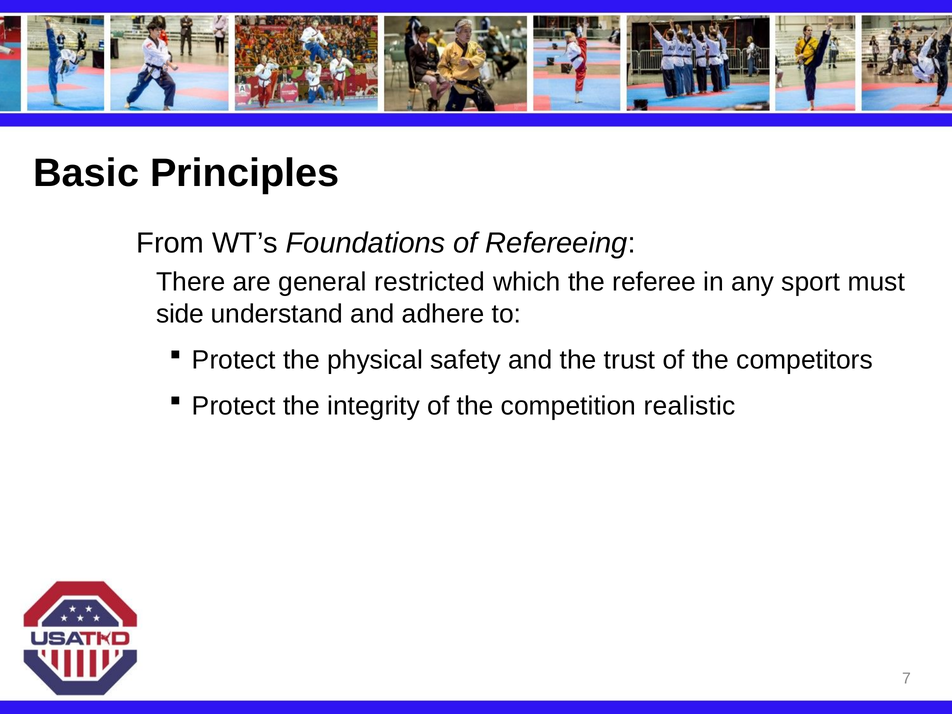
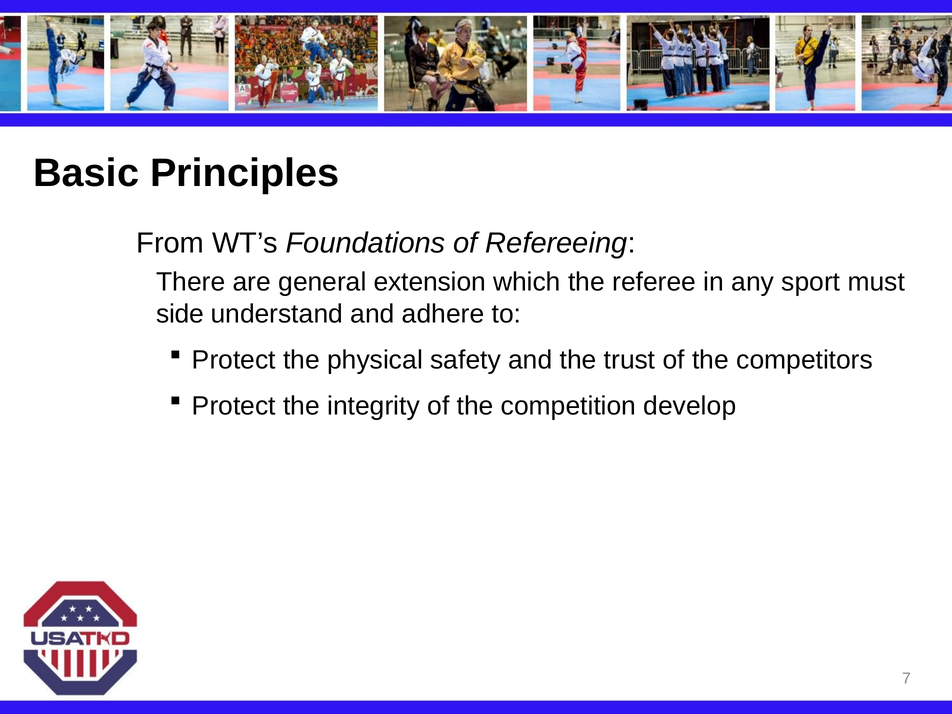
restricted: restricted -> extension
realistic: realistic -> develop
